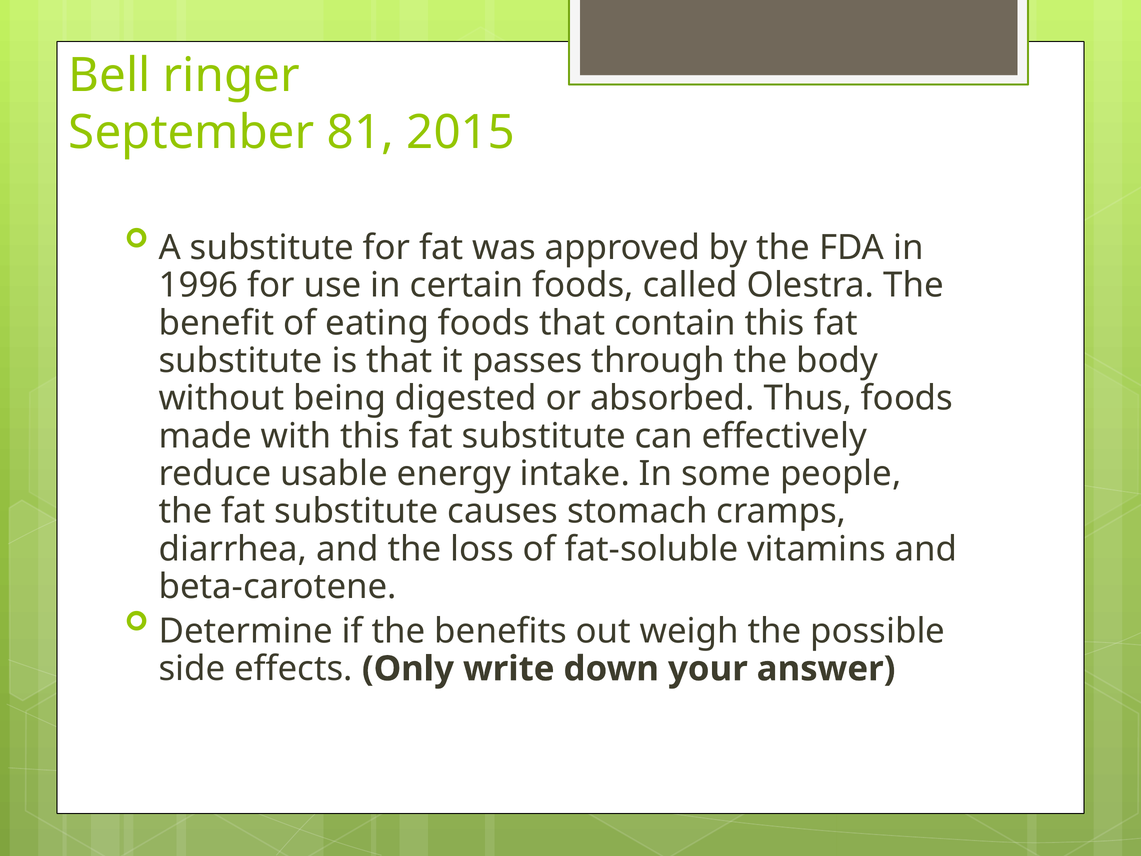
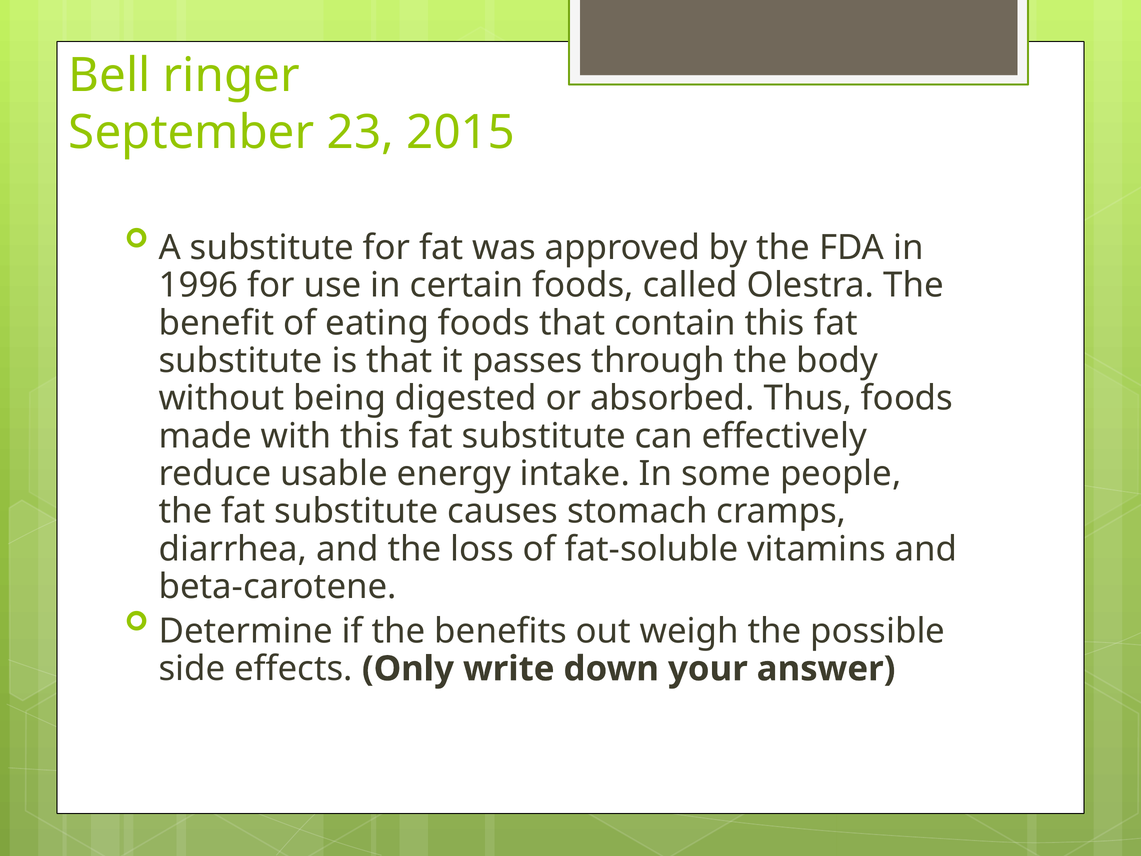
81: 81 -> 23
